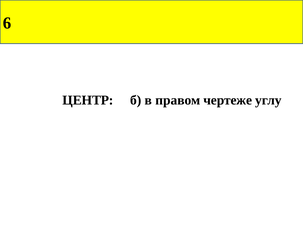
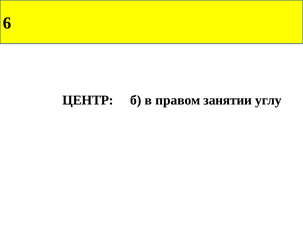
чертеже: чертеже -> занятии
